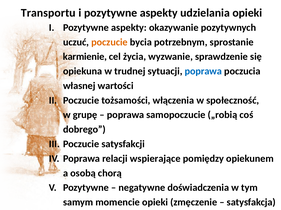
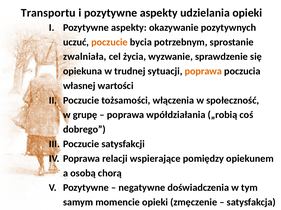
karmienie: karmienie -> zwalniała
poprawa at (203, 71) colour: blue -> orange
samopoczucie: samopoczucie -> wpółdziałania
